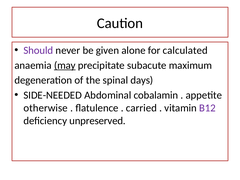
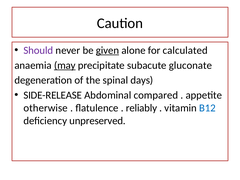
given underline: none -> present
maximum: maximum -> gluconate
SIDE-NEEDED: SIDE-NEEDED -> SIDE-RELEASE
cobalamin: cobalamin -> compared
carried: carried -> reliably
B12 colour: purple -> blue
